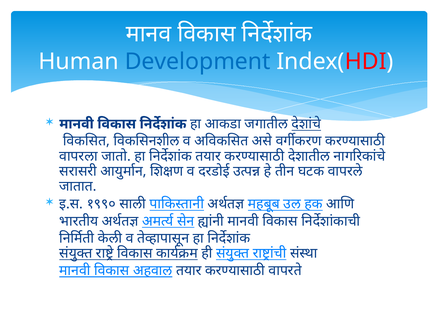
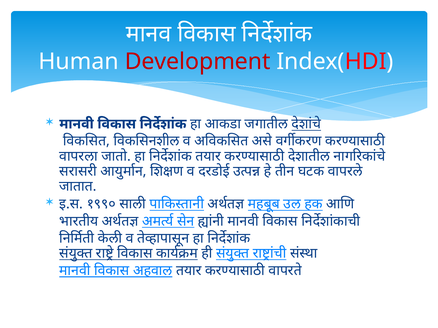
Development colour: blue -> red
